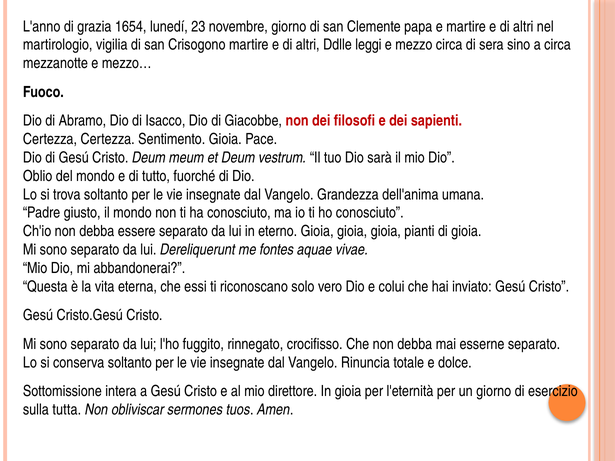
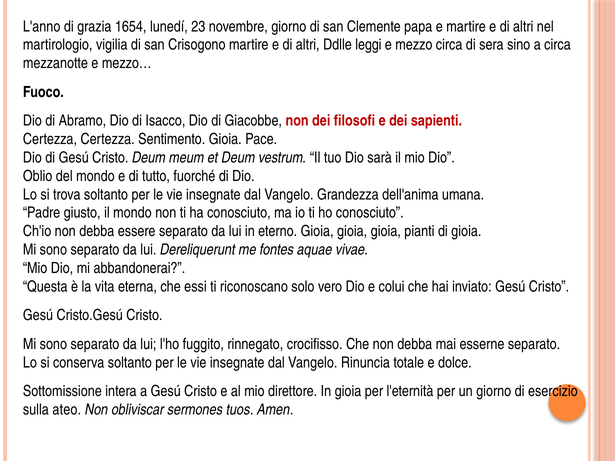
tutta: tutta -> ateo
